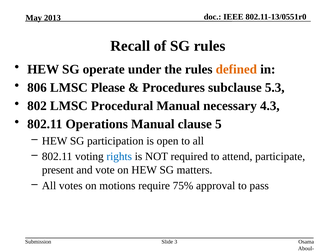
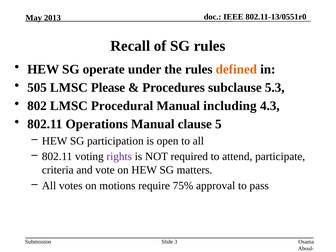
806: 806 -> 505
necessary: necessary -> including
rights colour: blue -> purple
present: present -> criteria
